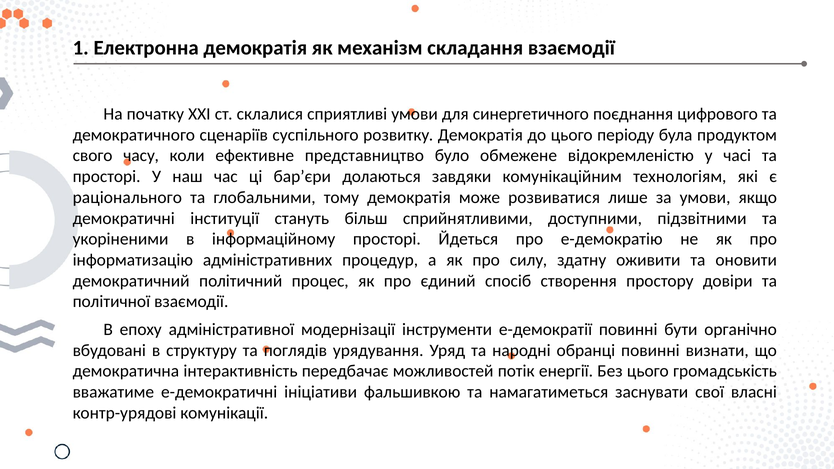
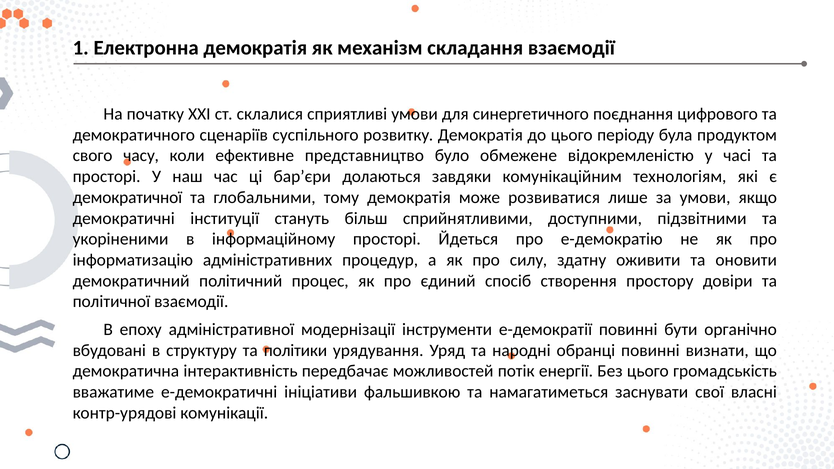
раціонального: раціонального -> демократичної
поглядів: поглядів -> політики
